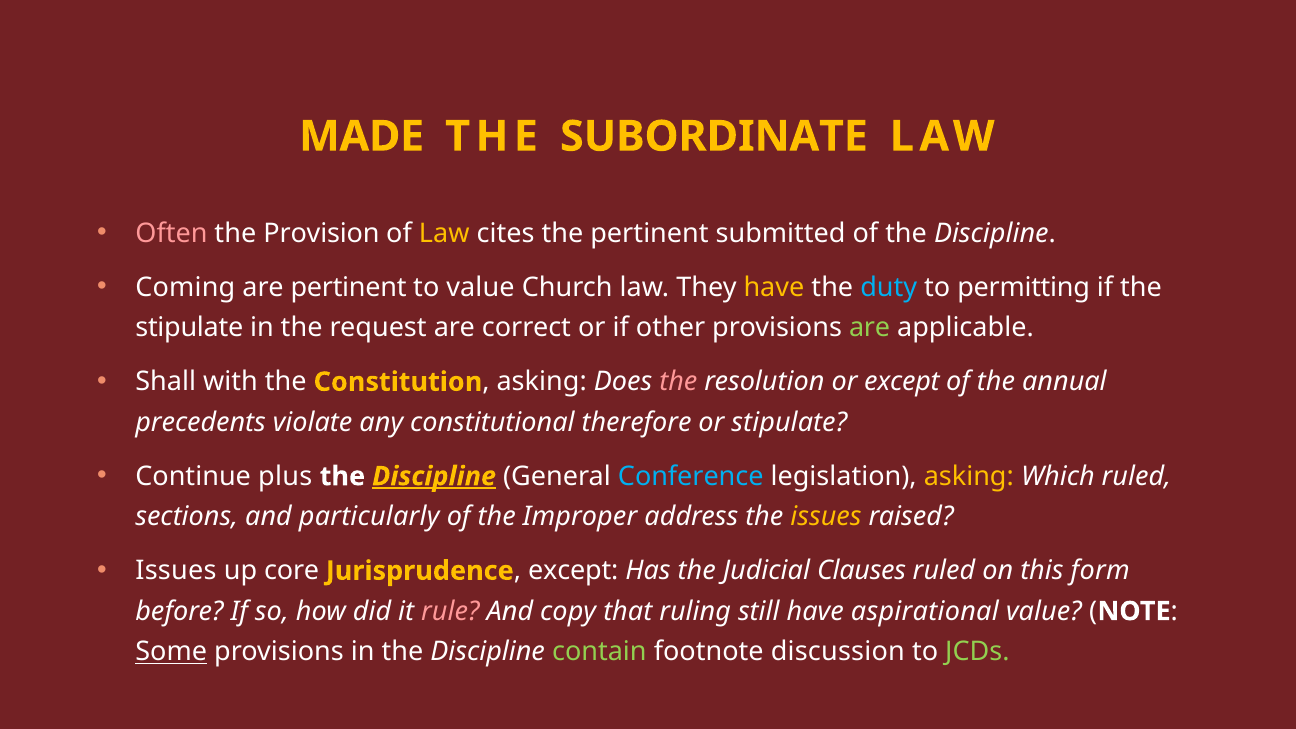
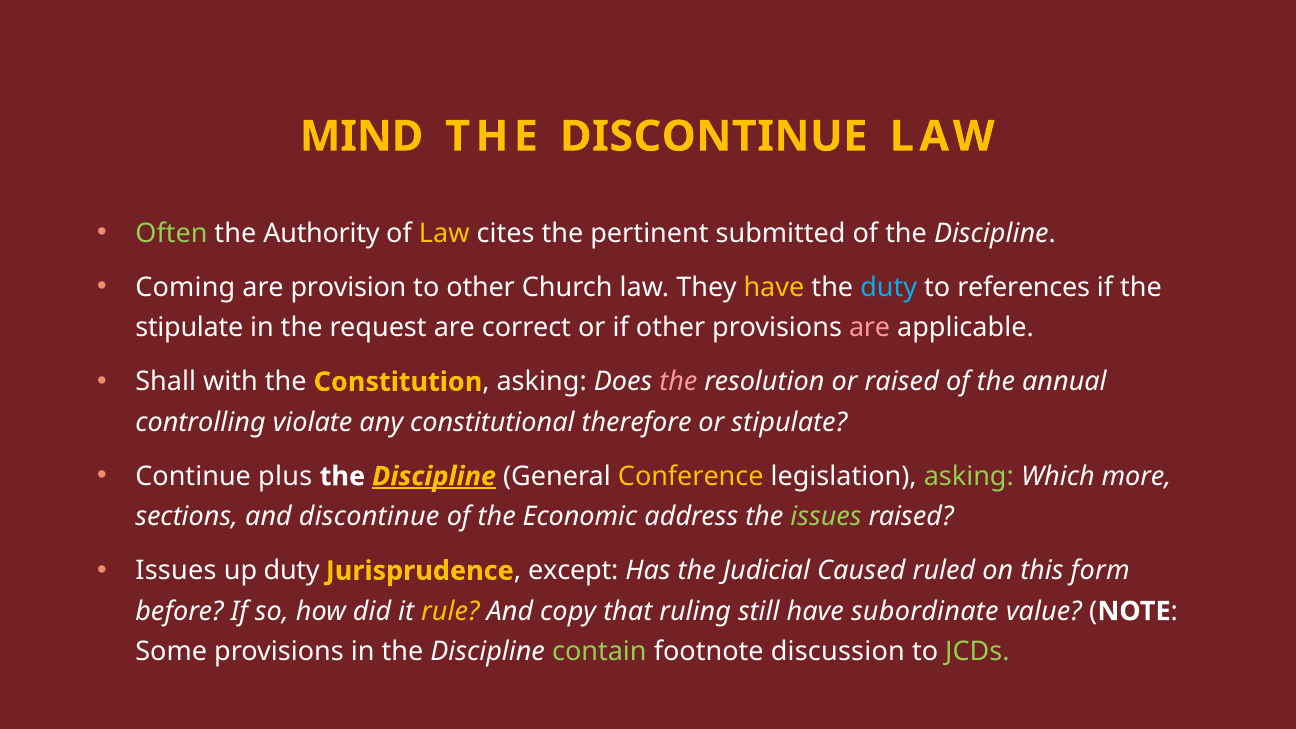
MADE: MADE -> MIND
THE SUBORDINATE: SUBORDINATE -> DISCONTINUE
Often colour: pink -> light green
Provision: Provision -> Authority
are pertinent: pertinent -> provision
to value: value -> other
permitting: permitting -> references
are at (870, 328) colour: light green -> pink
or except: except -> raised
precedents: precedents -> controlling
Conference colour: light blue -> yellow
asking at (969, 476) colour: yellow -> light green
Which ruled: ruled -> more
and particularly: particularly -> discontinue
Improper: Improper -> Economic
issues at (826, 517) colour: yellow -> light green
up core: core -> duty
Clauses: Clauses -> Caused
rule colour: pink -> yellow
aspirational: aspirational -> subordinate
Some underline: present -> none
